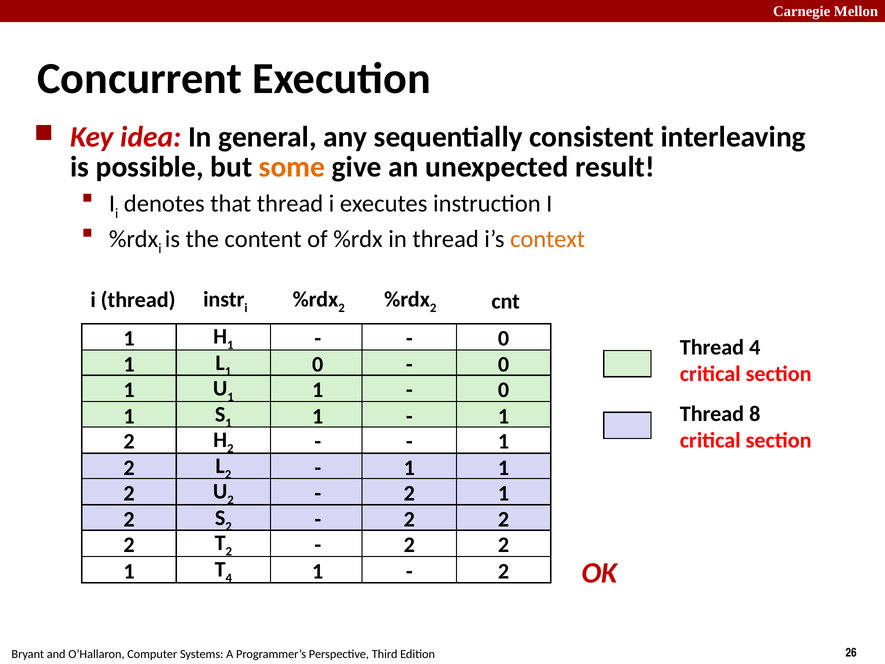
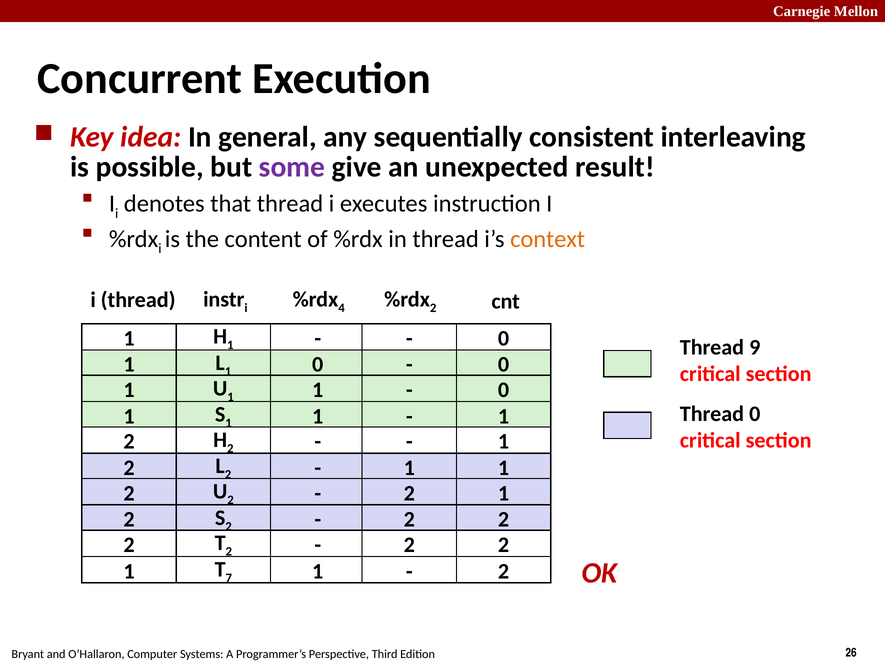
some colour: orange -> purple
2 at (342, 308): 2 -> 4
Thread 4: 4 -> 9
Thread 8: 8 -> 0
4 at (229, 578): 4 -> 7
